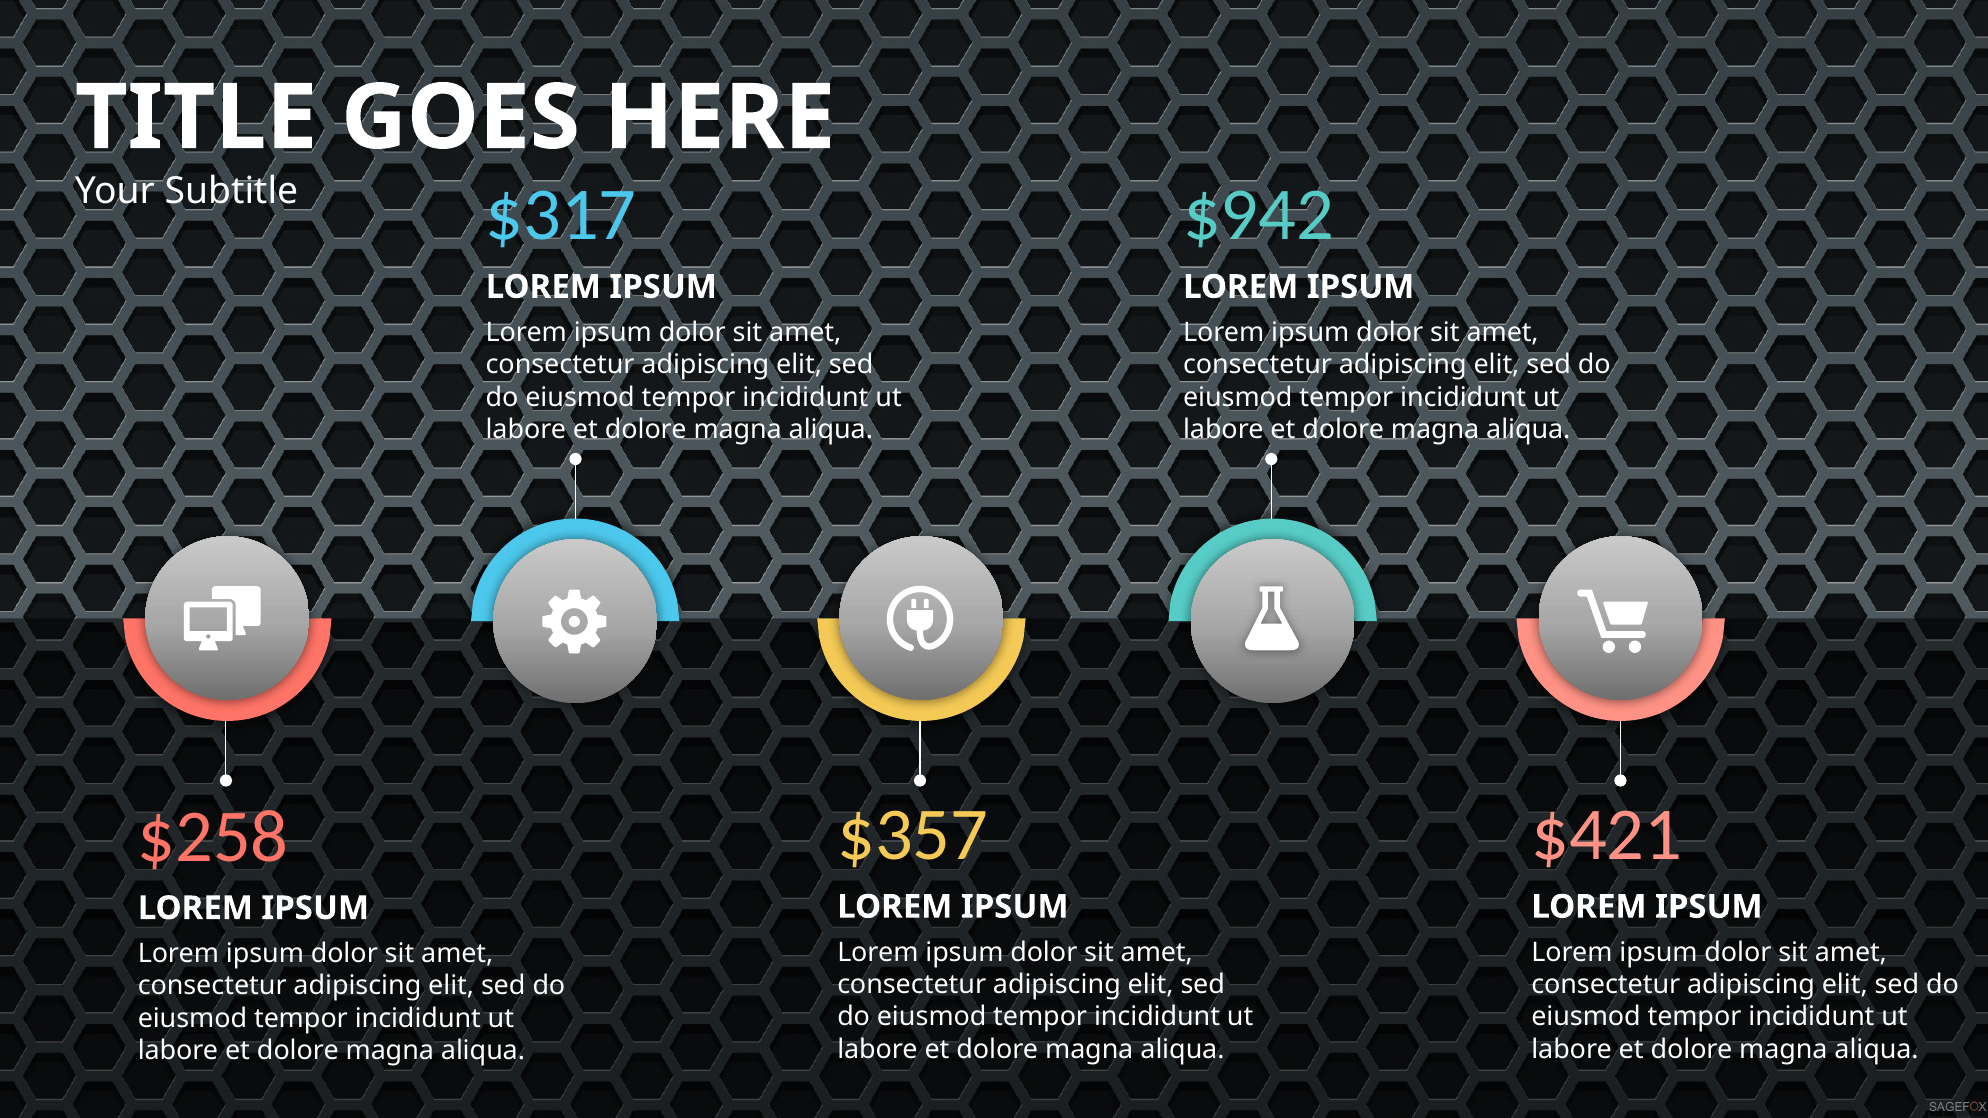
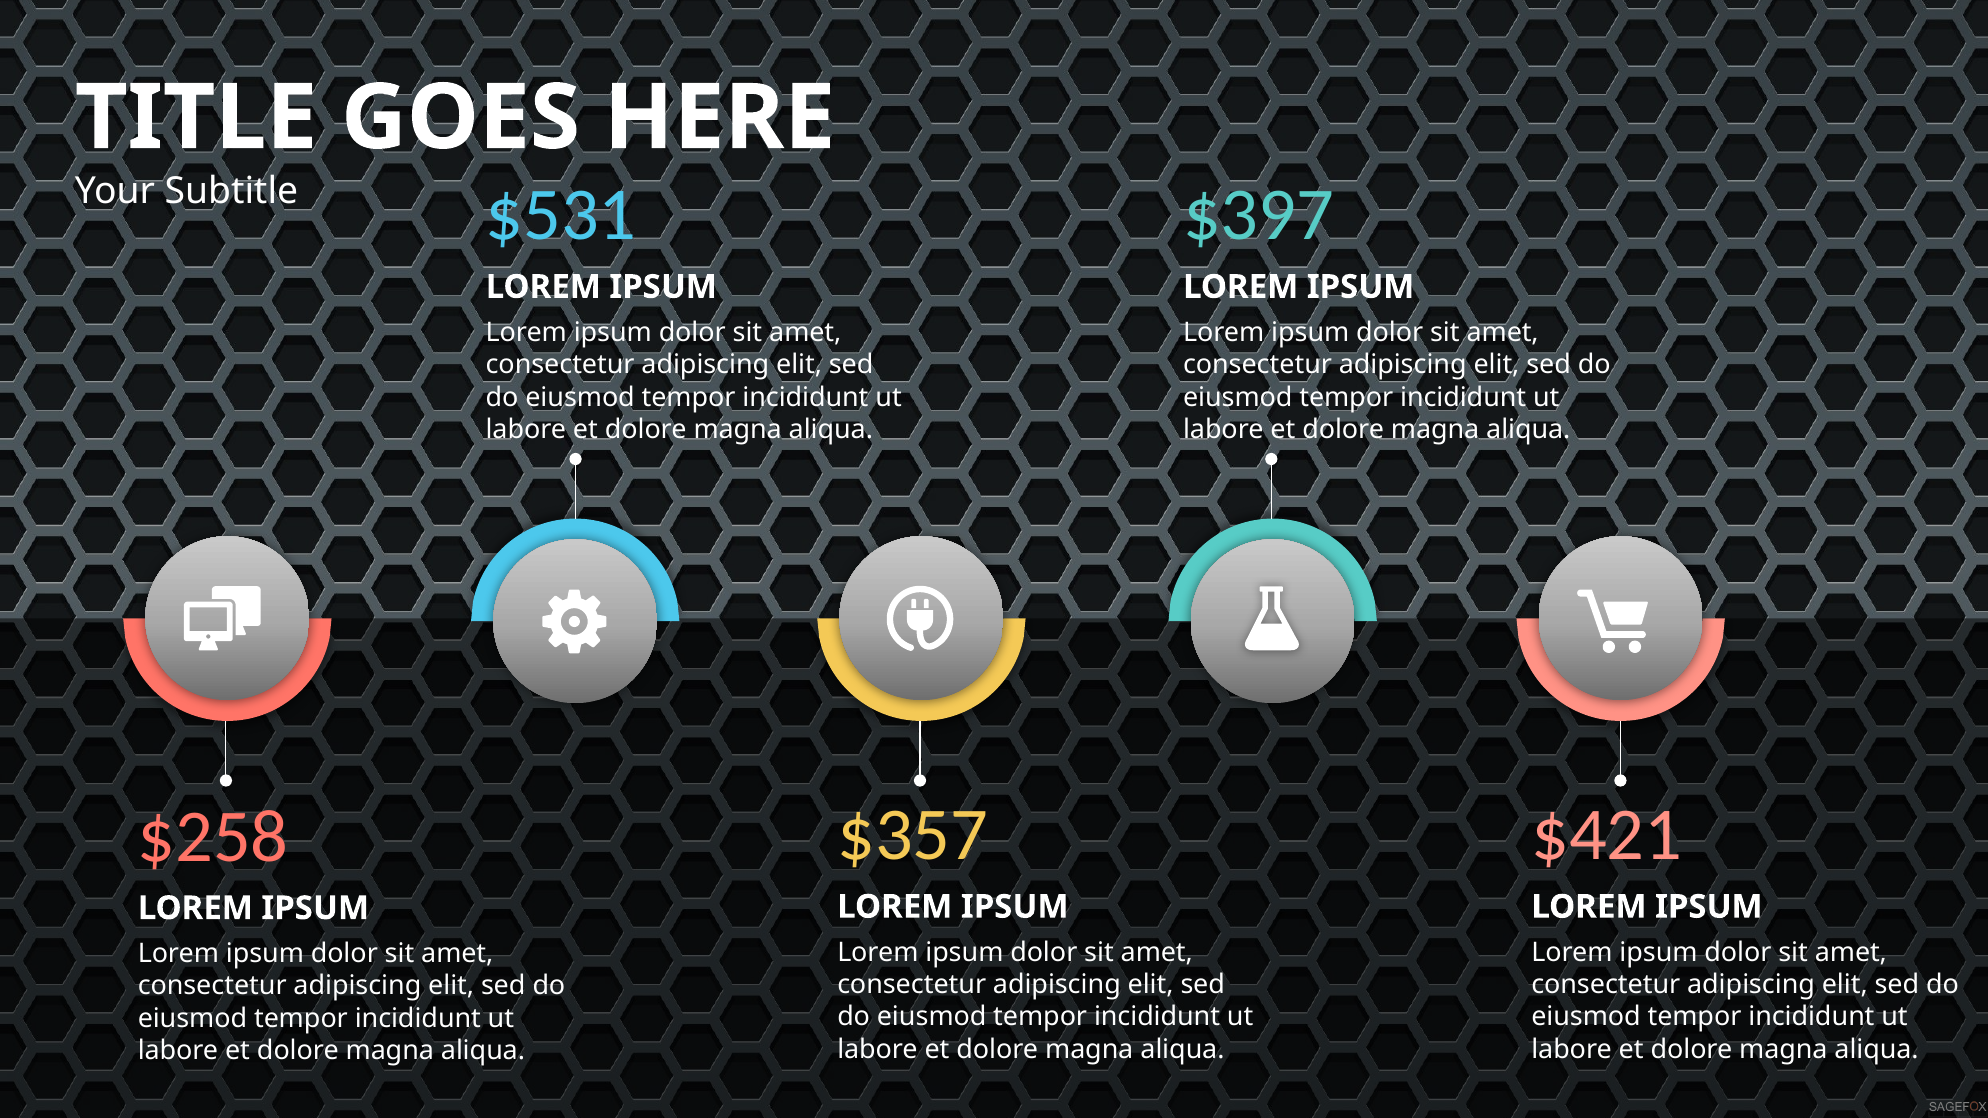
$317: $317 -> $531
$942: $942 -> $397
